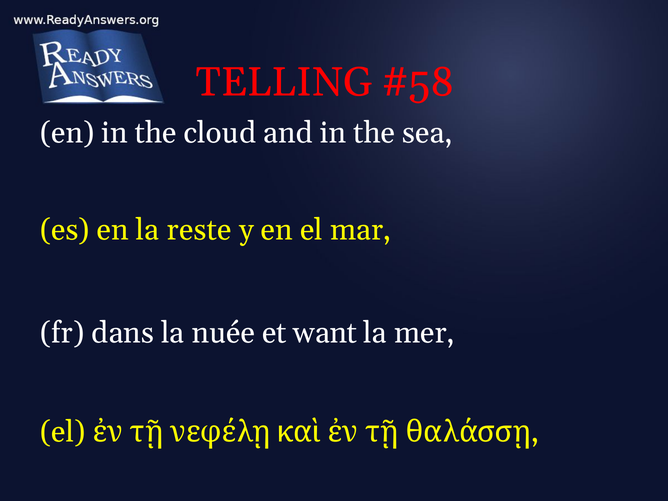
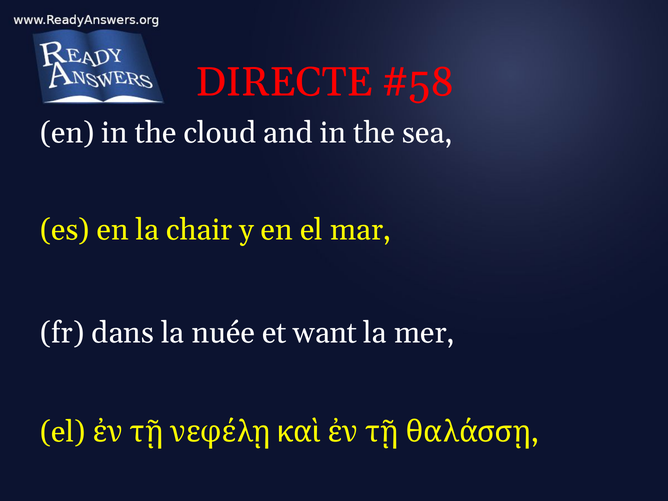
TELLING: TELLING -> DIRECTE
reste: reste -> chair
